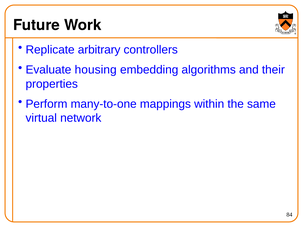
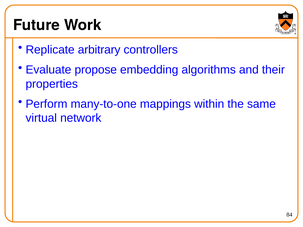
housing: housing -> propose
